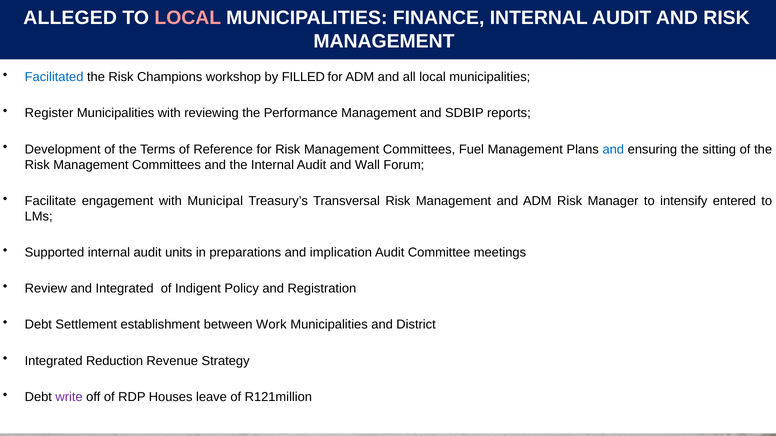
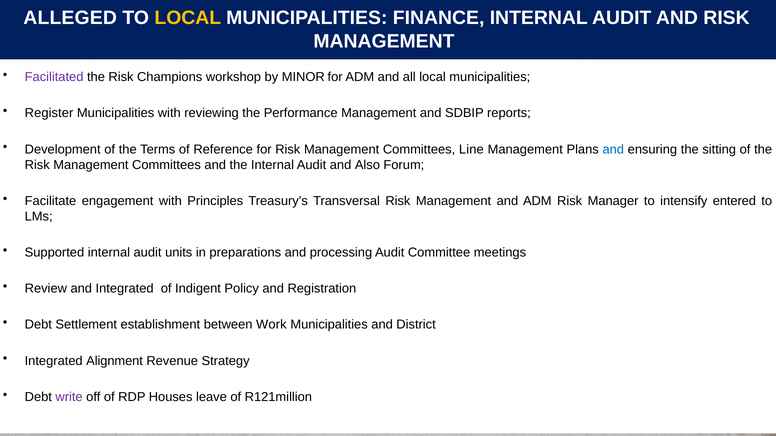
LOCAL at (188, 18) colour: pink -> yellow
Facilitated colour: blue -> purple
FILLED: FILLED -> MINOR
Fuel: Fuel -> Line
Wall: Wall -> Also
Municipal: Municipal -> Principles
implication: implication -> processing
Reduction: Reduction -> Alignment
